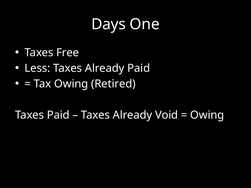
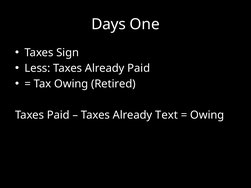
Free: Free -> Sign
Void: Void -> Text
